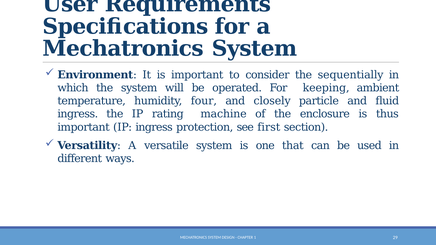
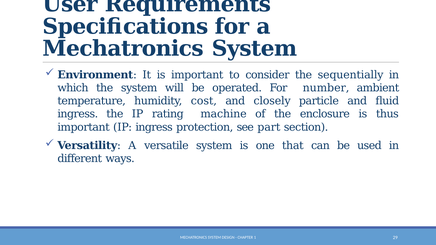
keeping: keeping -> number
four: four -> cost
first: first -> part
